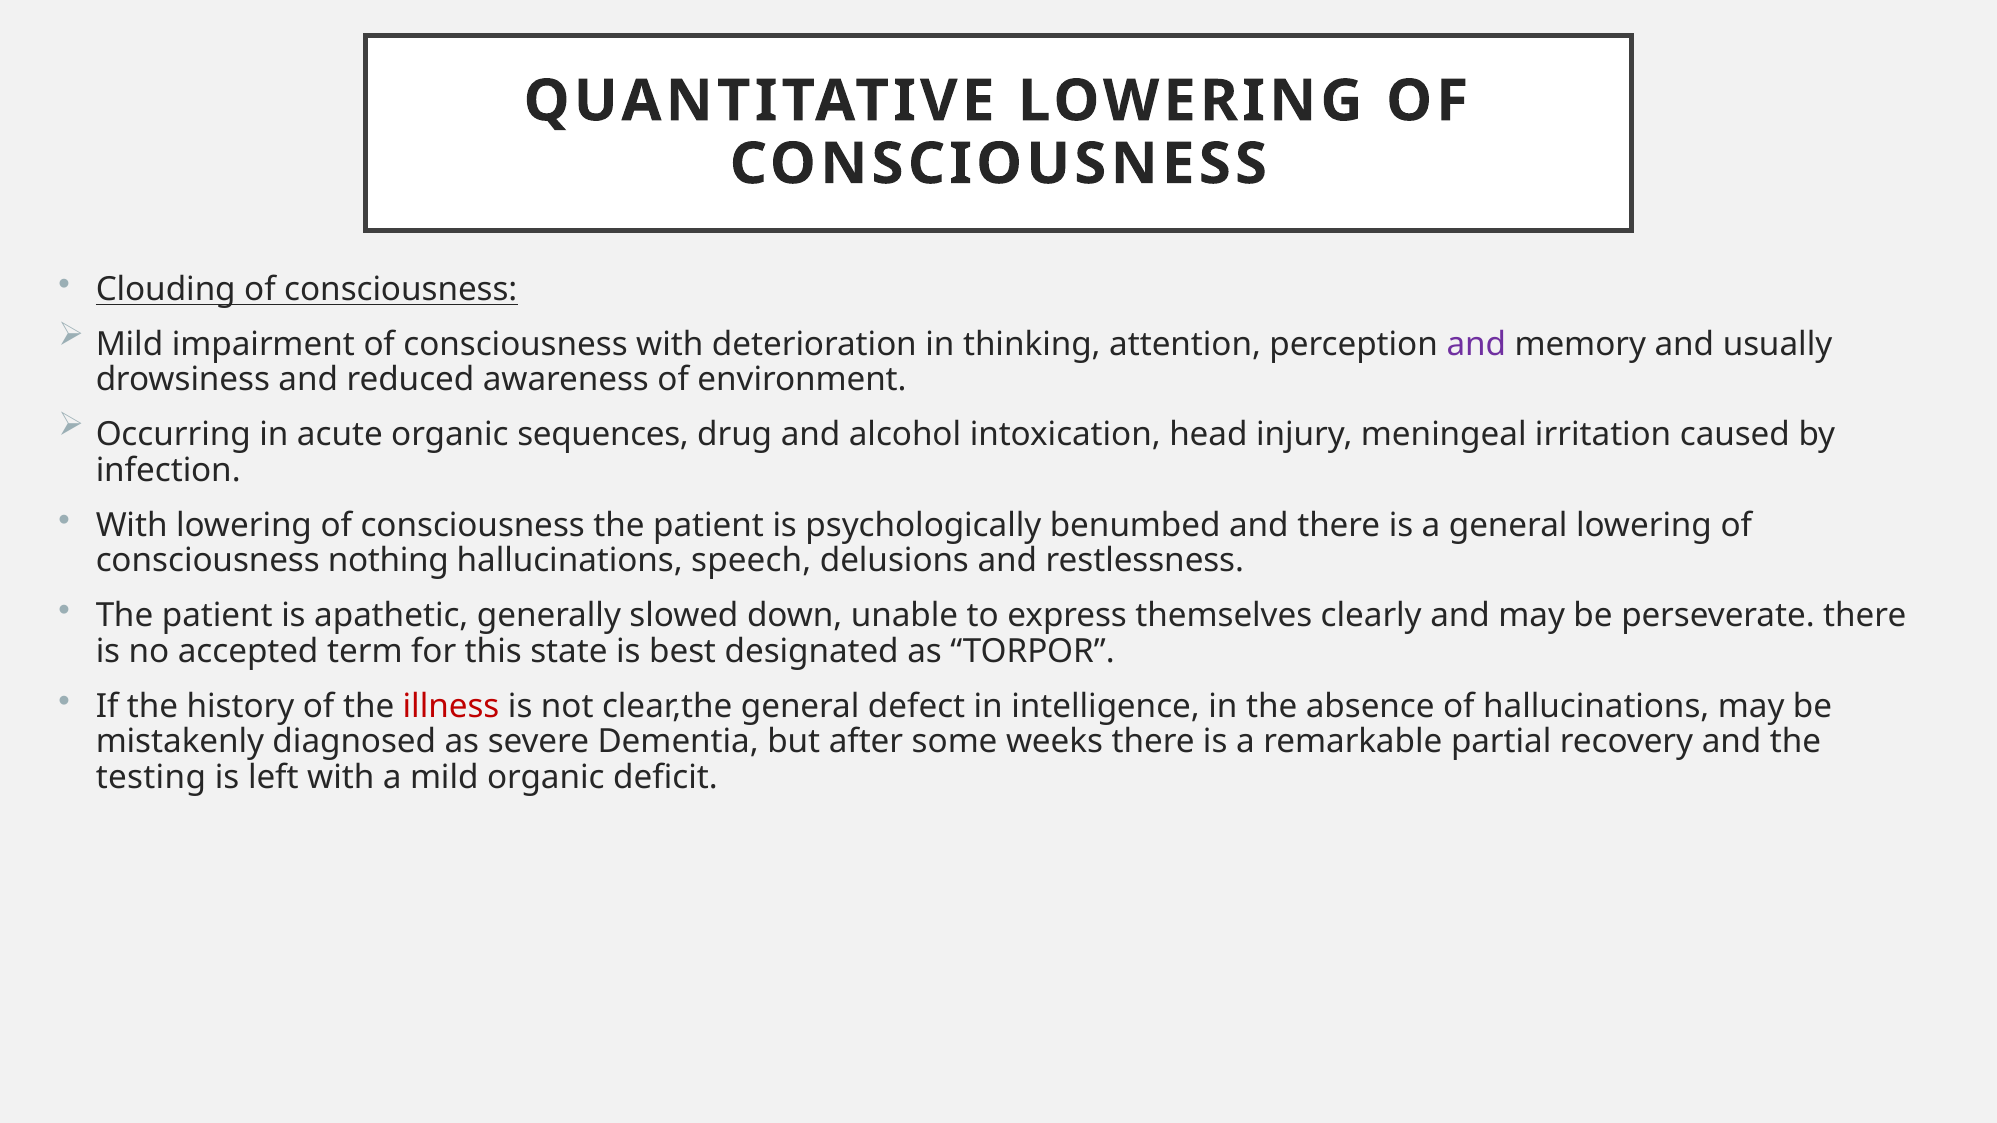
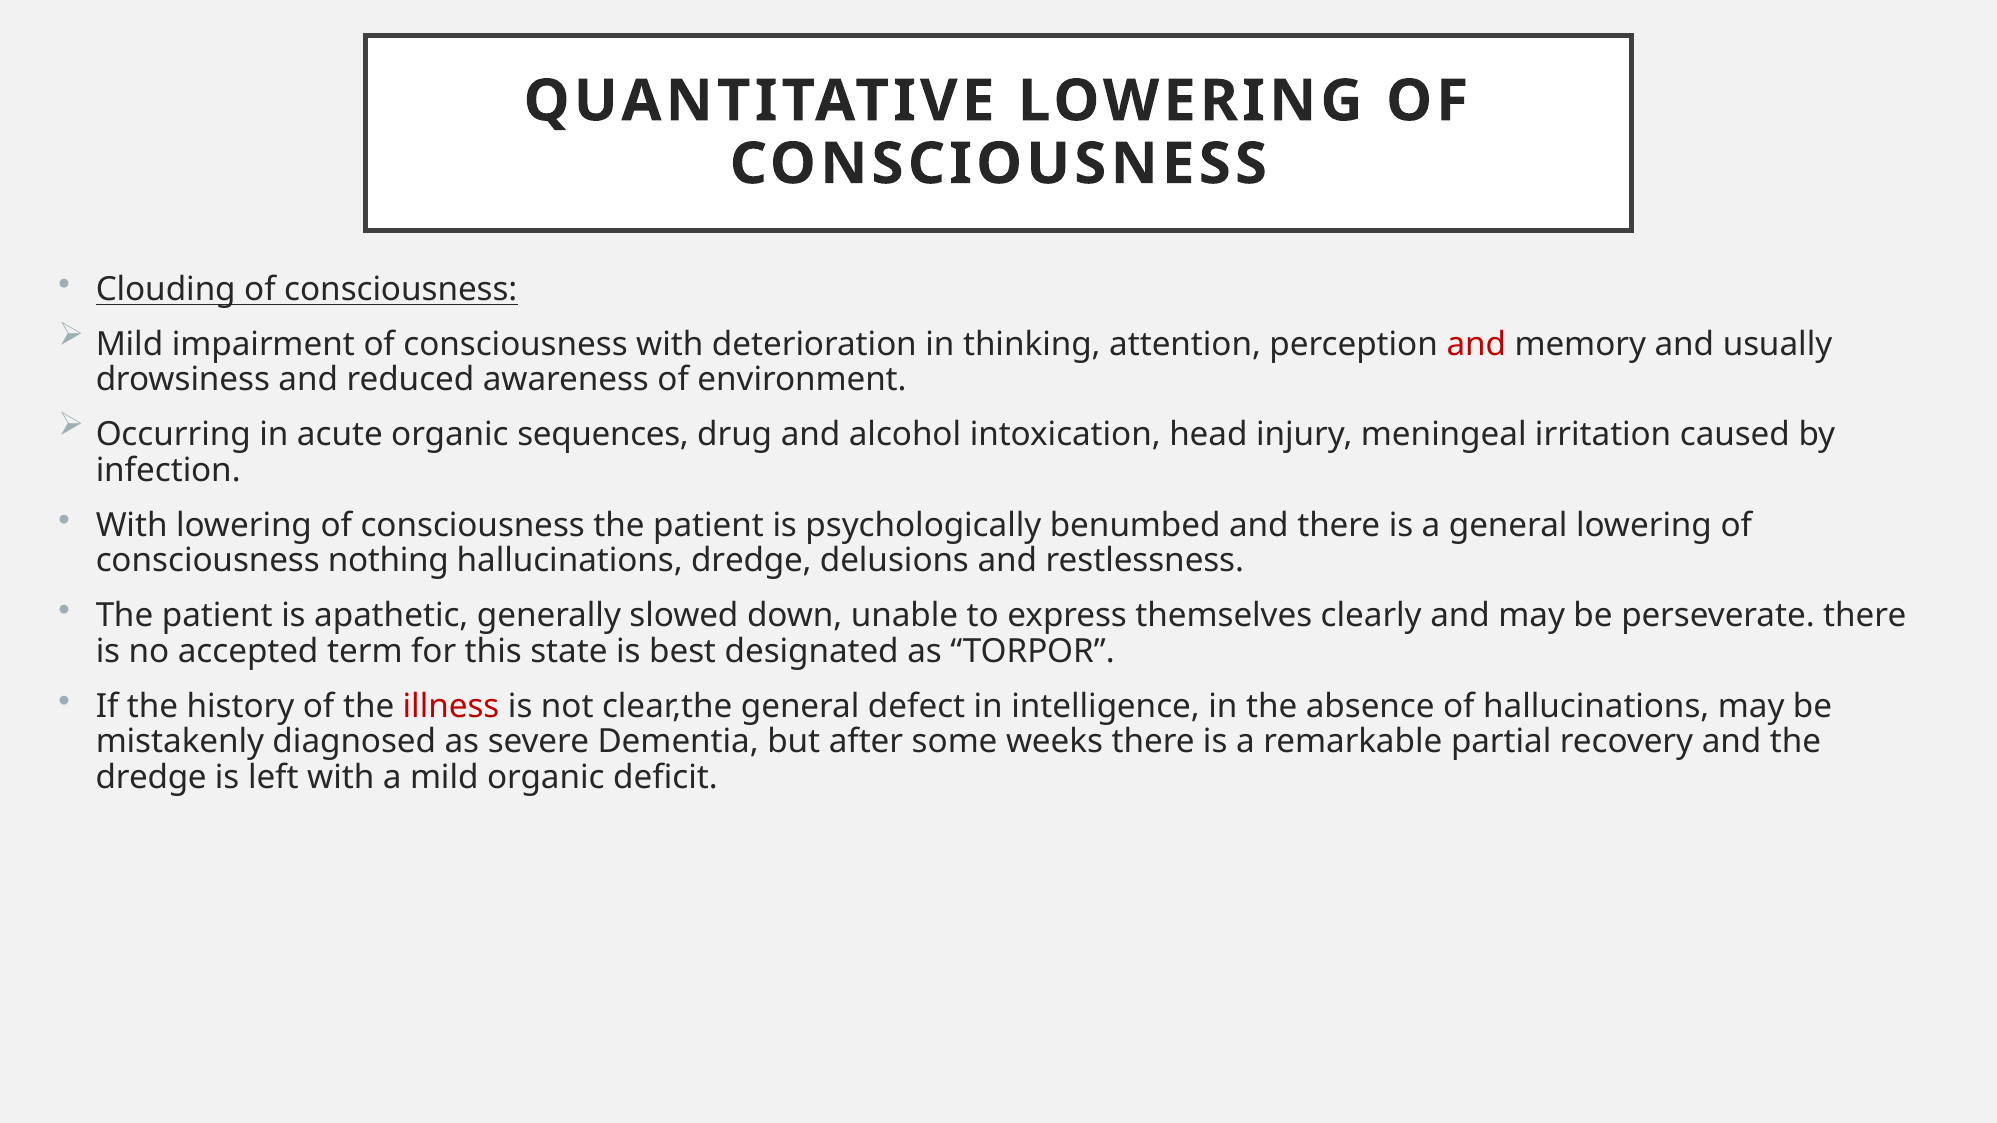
and at (1476, 344) colour: purple -> red
hallucinations speech: speech -> dredge
testing at (151, 778): testing -> dredge
